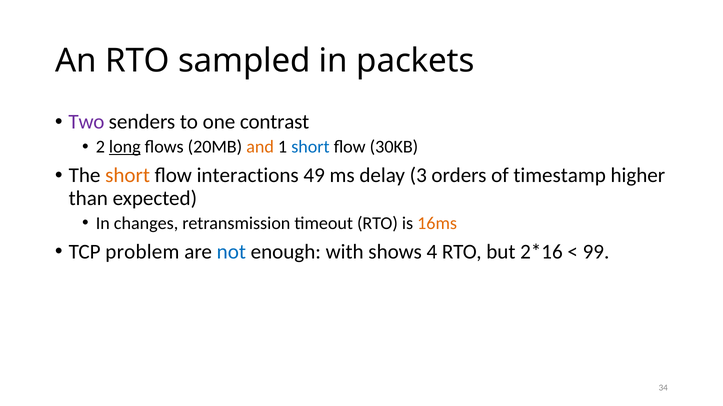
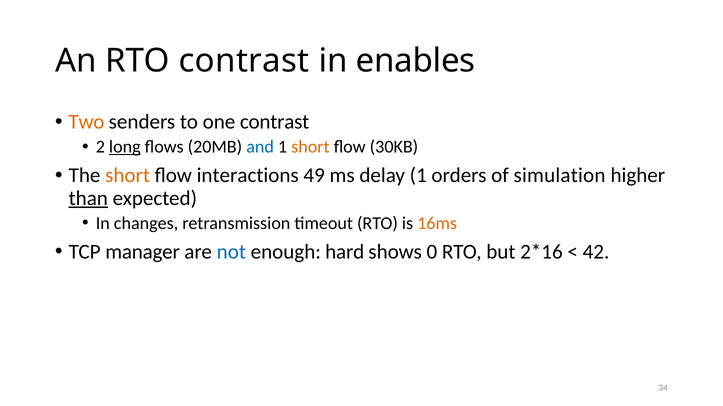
RTO sampled: sampled -> contrast
packets: packets -> enables
Two colour: purple -> orange
and colour: orange -> blue
short at (310, 147) colour: blue -> orange
delay 3: 3 -> 1
timestamp: timestamp -> simulation
than underline: none -> present
problem: problem -> manager
with: with -> hard
4: 4 -> 0
99: 99 -> 42
